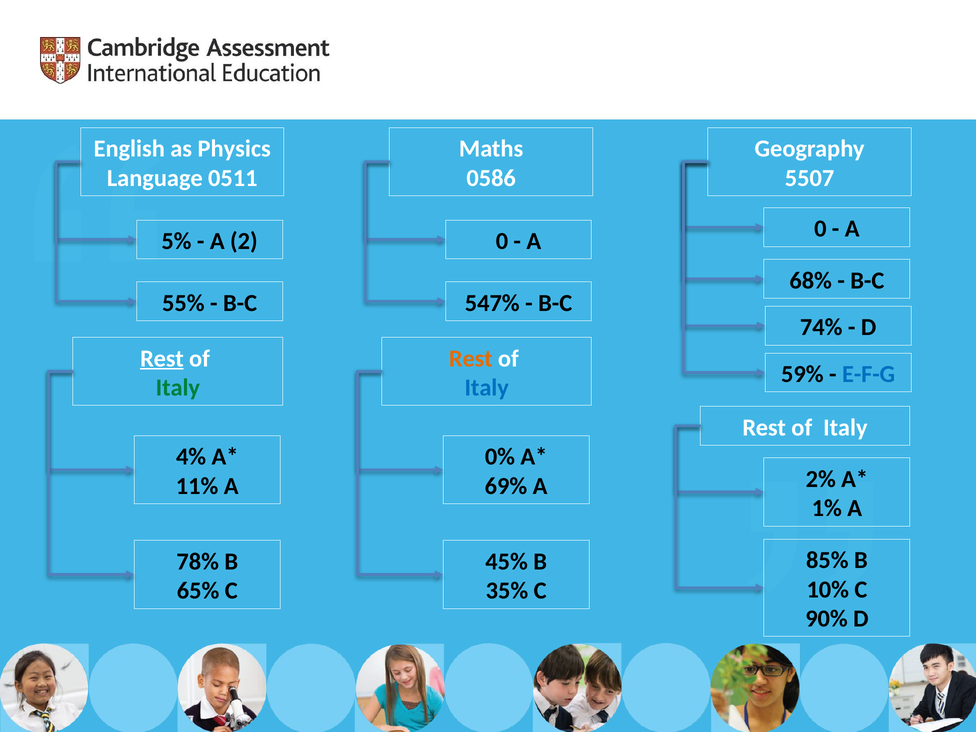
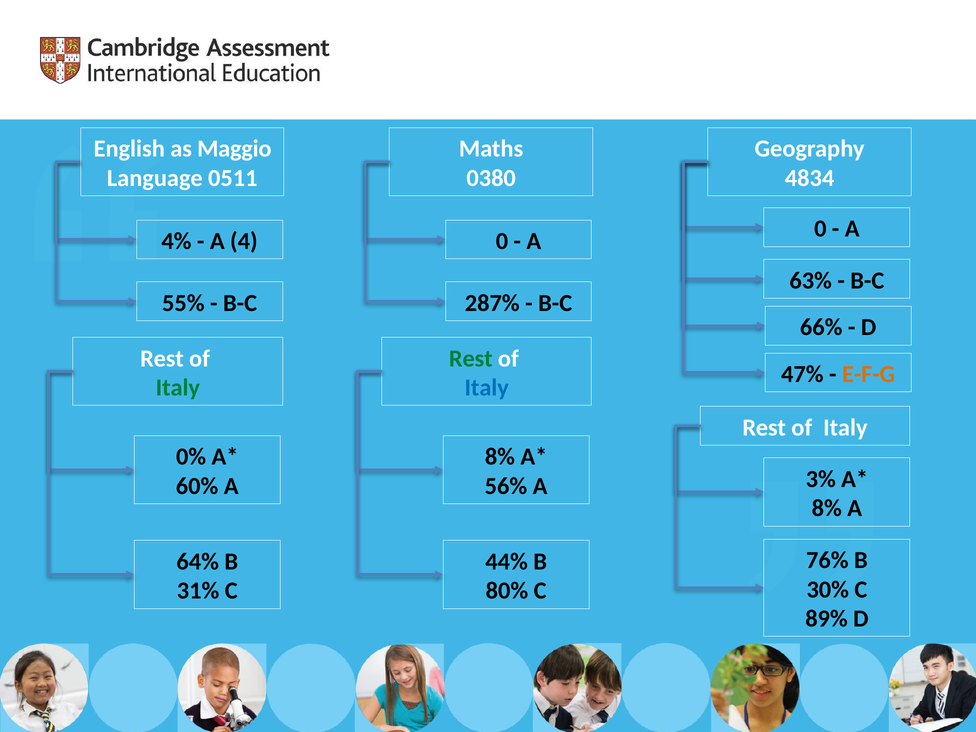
Physics: Physics -> Maggio
0586: 0586 -> 0380
5507: 5507 -> 4834
5%: 5% -> 4%
2: 2 -> 4
68%: 68% -> 63%
547%: 547% -> 287%
74%: 74% -> 66%
Rest at (162, 358) underline: present -> none
Rest at (471, 358) colour: orange -> green
59%: 59% -> 47%
E-F-G colour: blue -> orange
4%: 4% -> 0%
0% at (500, 457): 0% -> 8%
2%: 2% -> 3%
11%: 11% -> 60%
69%: 69% -> 56%
1% at (827, 508): 1% -> 8%
85%: 85% -> 76%
78%: 78% -> 64%
45%: 45% -> 44%
10%: 10% -> 30%
65%: 65% -> 31%
35%: 35% -> 80%
90%: 90% -> 89%
